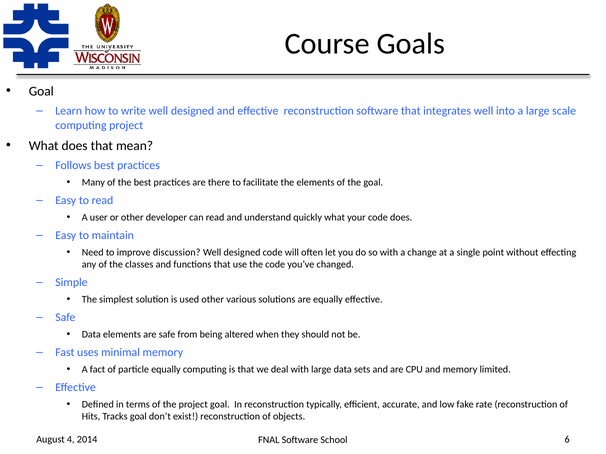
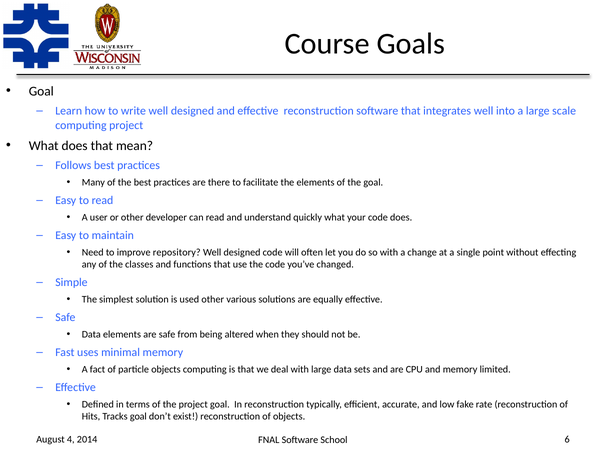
discussion: discussion -> repository
particle equally: equally -> objects
